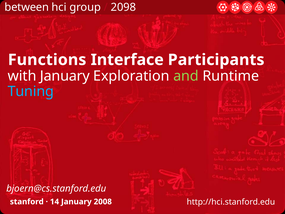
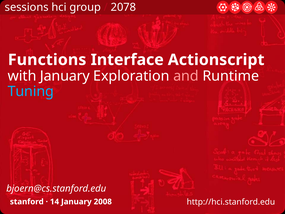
between: between -> sessions
2098: 2098 -> 2078
Participants: Participants -> Actionscript
and colour: light green -> pink
